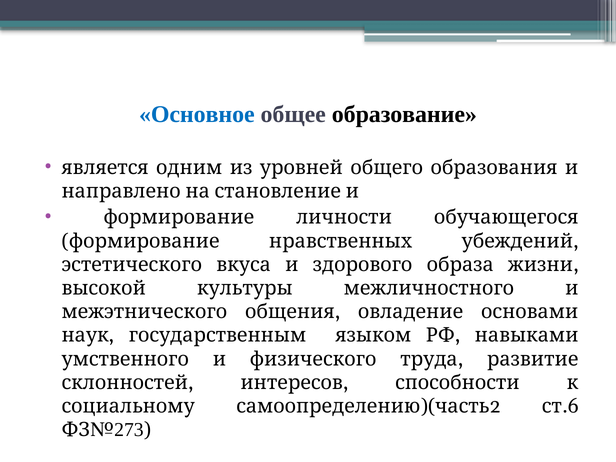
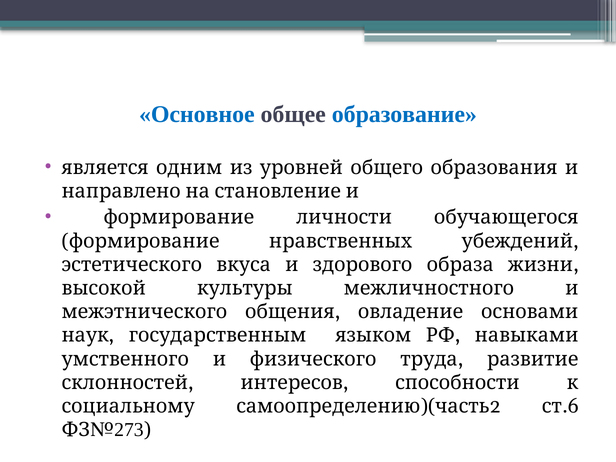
образование colour: black -> blue
